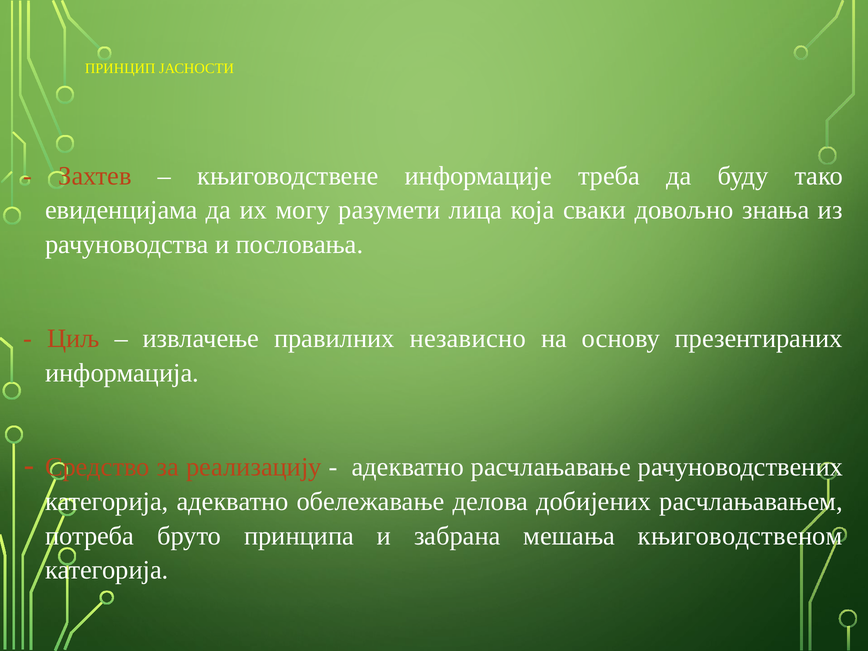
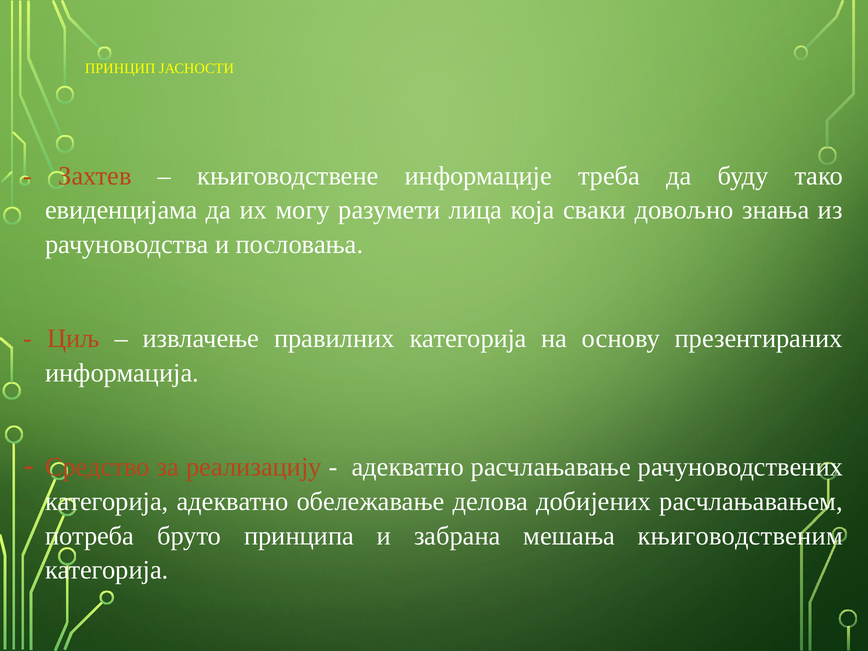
правилних независно: независно -> категорија
књиговодственом: књиговодственом -> књиговодственим
